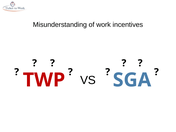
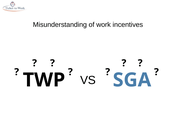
TWP colour: red -> black
